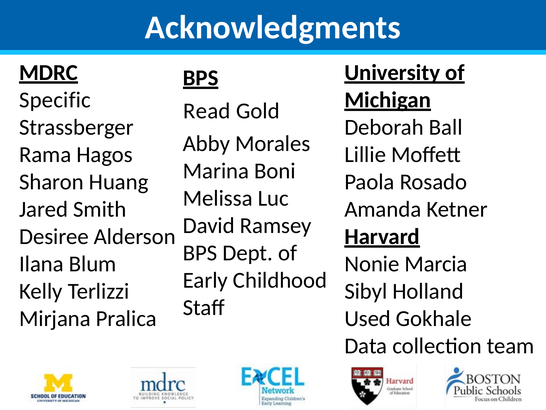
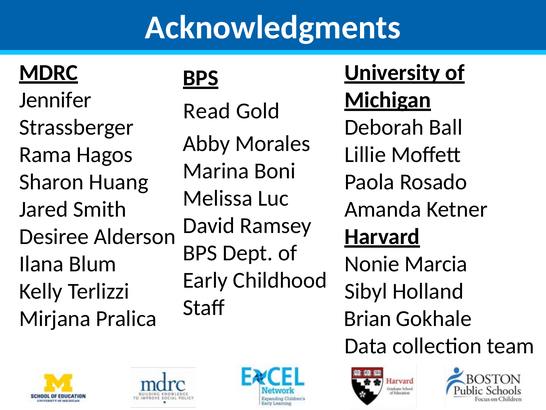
Specific: Specific -> Jennifer
Used: Used -> Brian
